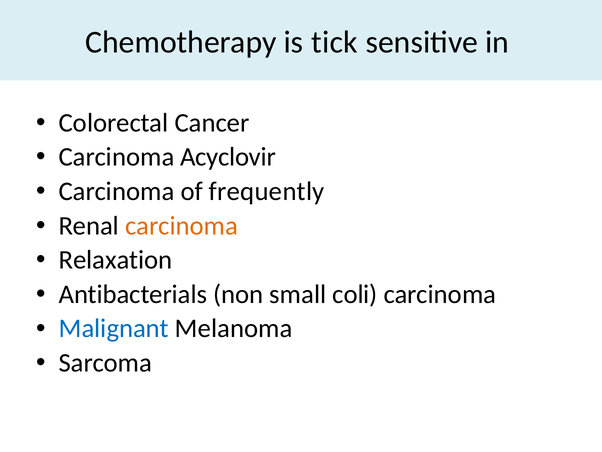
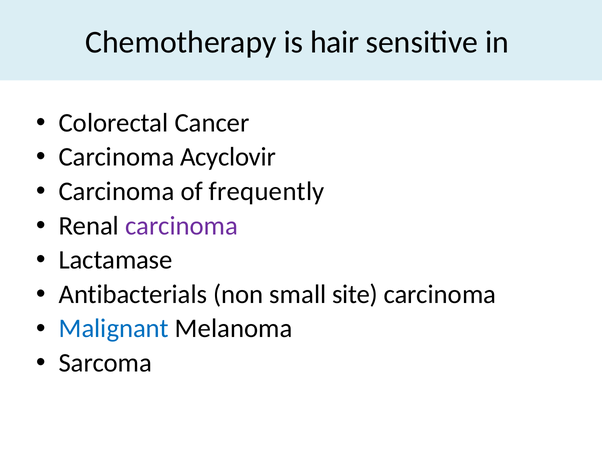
tick: tick -> hair
carcinoma at (181, 225) colour: orange -> purple
Relaxation: Relaxation -> Lactamase
coli: coli -> site
